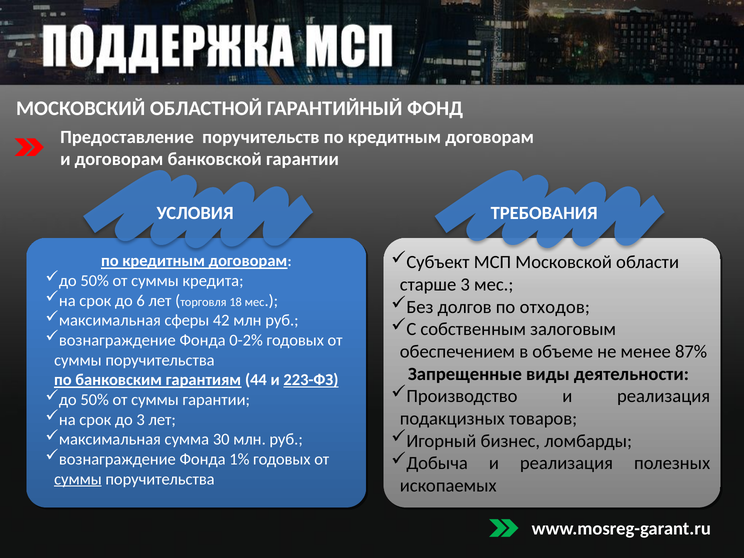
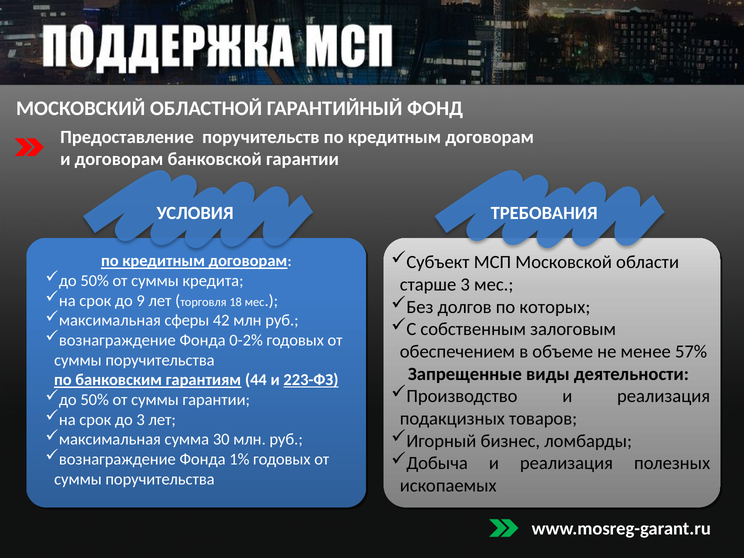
6: 6 -> 9
отходов: отходов -> которых
87%: 87% -> 57%
суммы at (78, 479) underline: present -> none
